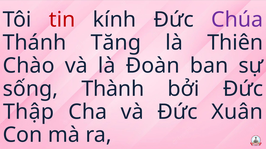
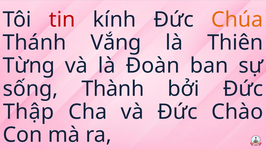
Chúa colour: purple -> orange
Tăng: Tăng -> Vắng
Chào: Chào -> Từng
Xuân: Xuân -> Chào
